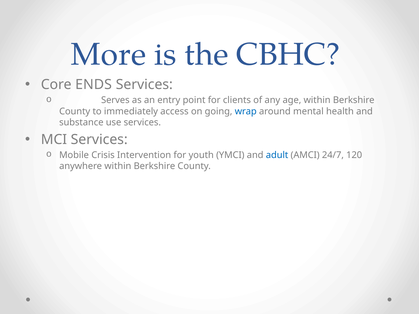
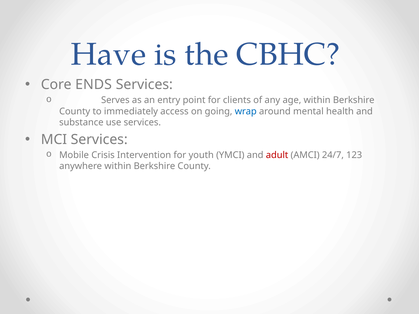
More: More -> Have
adult colour: blue -> red
120: 120 -> 123
